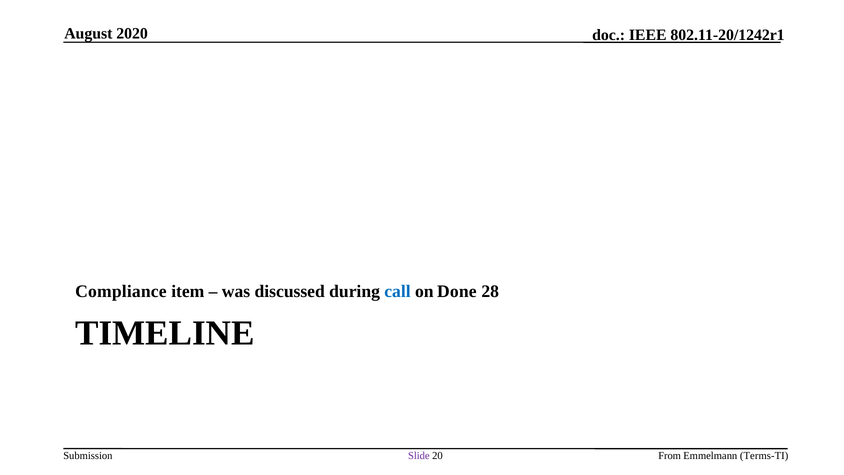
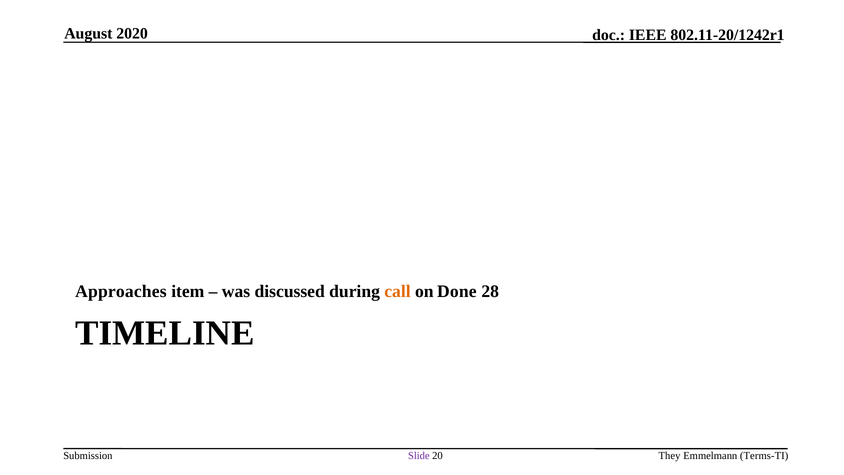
Compliance: Compliance -> Approaches
call colour: blue -> orange
From: From -> They
